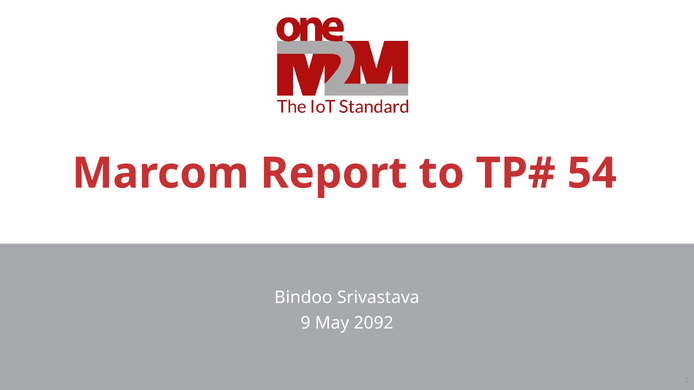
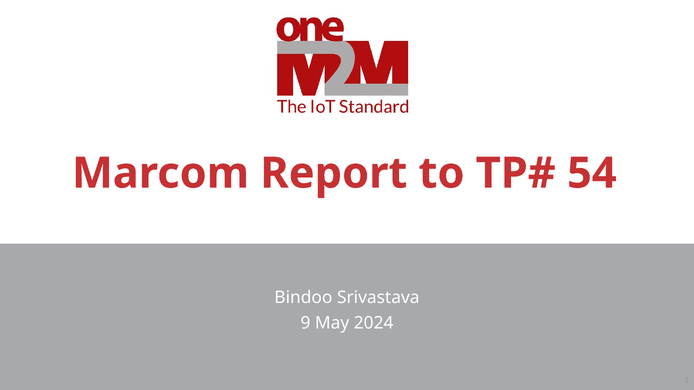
2092: 2092 -> 2024
